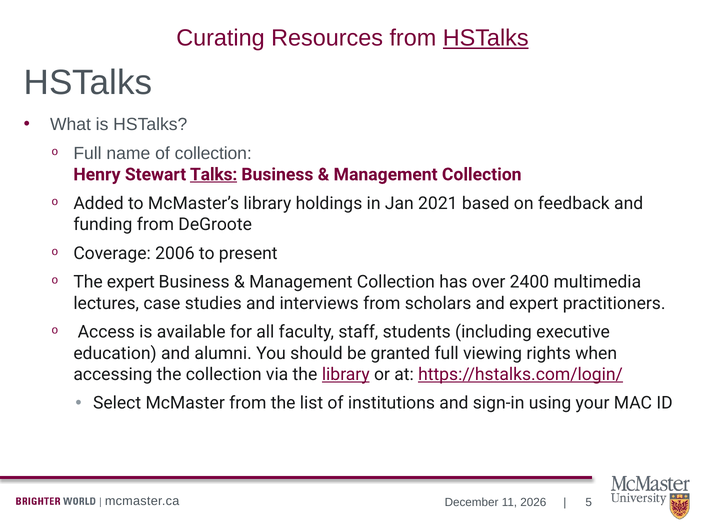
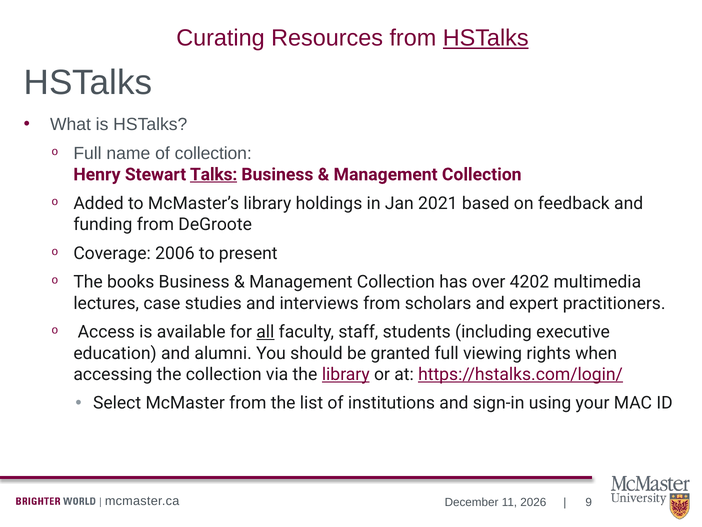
The expert: expert -> books
2400: 2400 -> 4202
all underline: none -> present
5: 5 -> 9
